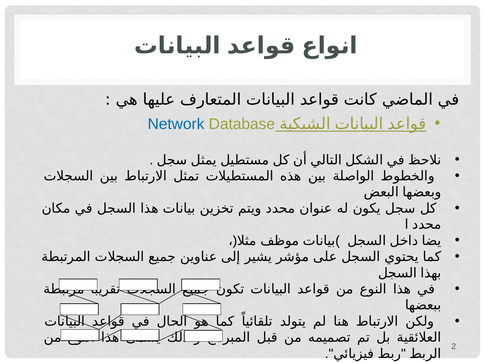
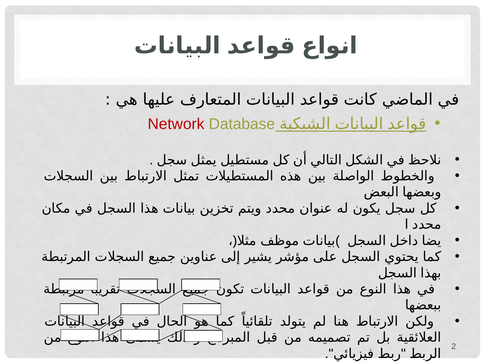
Network colour: blue -> red
